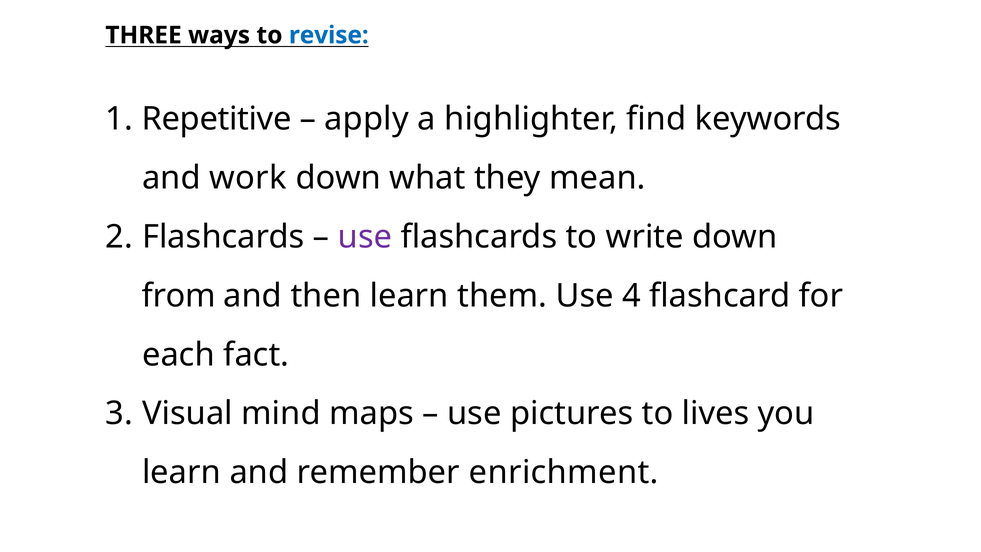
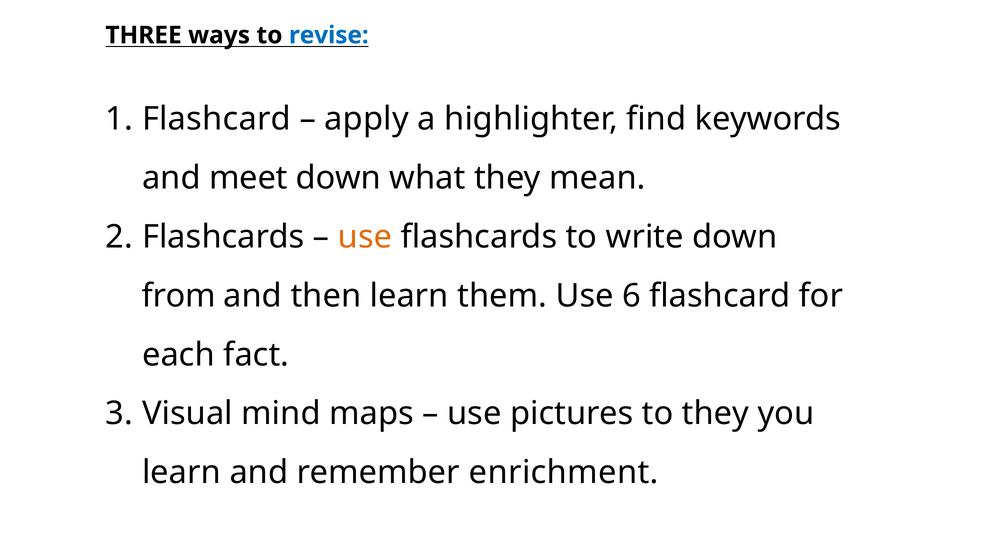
1 Repetitive: Repetitive -> Flashcard
work: work -> meet
use at (365, 237) colour: purple -> orange
4: 4 -> 6
to lives: lives -> they
